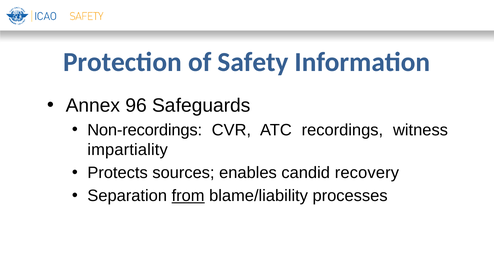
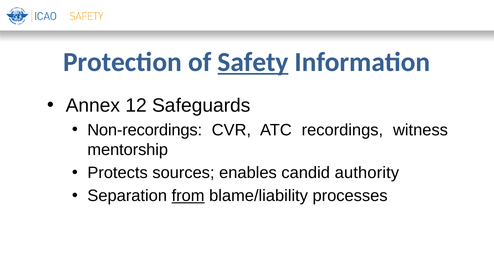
Safety underline: none -> present
96: 96 -> 12
impartiality: impartiality -> mentorship
recovery: recovery -> authority
